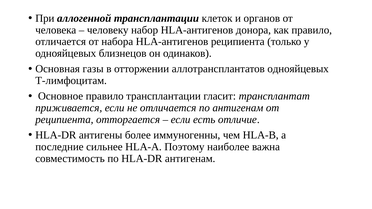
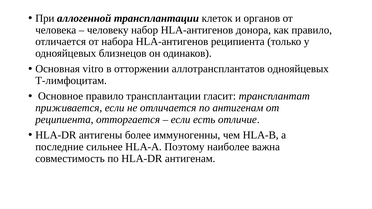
газы: газы -> vitro
